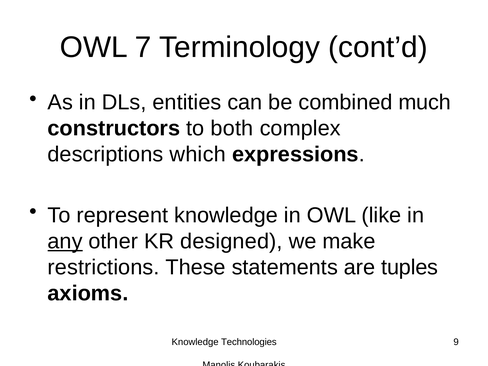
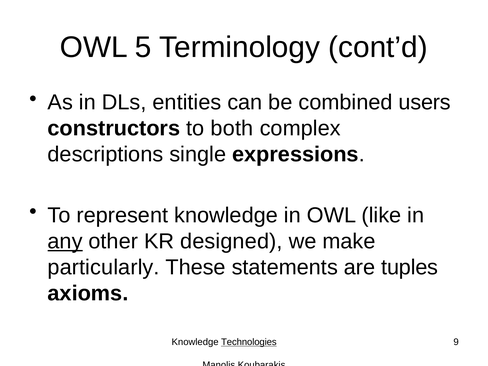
7: 7 -> 5
much: much -> users
which: which -> single
restrictions: restrictions -> particularly
Technologies underline: none -> present
